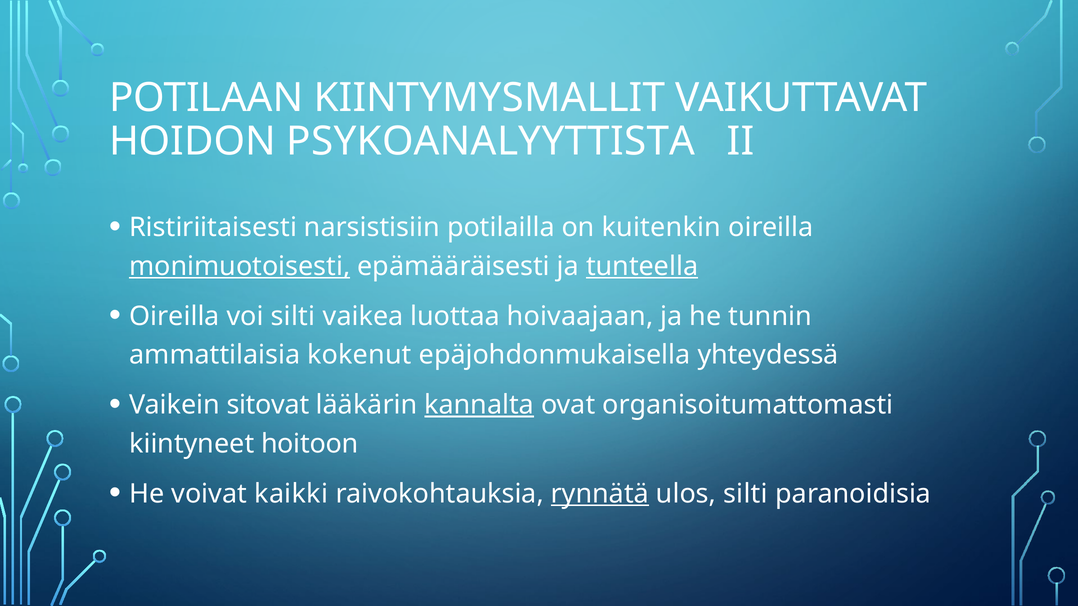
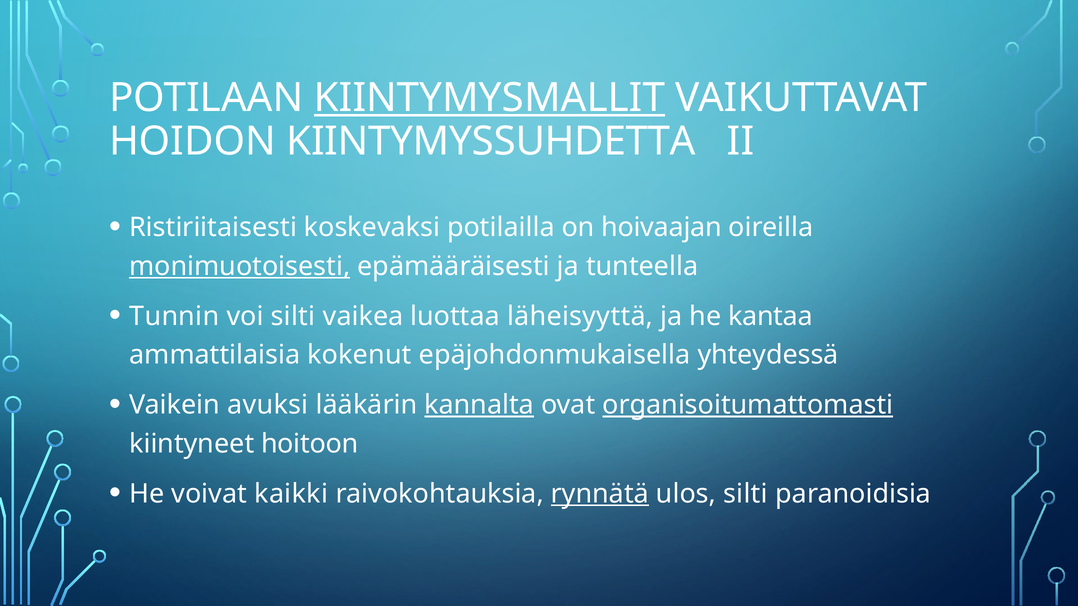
KIINTYMYSMALLIT underline: none -> present
PSYKOANALYYTTISTA: PSYKOANALYYTTISTA -> KIINTYMYSSUHDETTA
narsistisiin: narsistisiin -> koskevaksi
kuitenkin: kuitenkin -> hoivaajan
tunteella underline: present -> none
Oireilla at (174, 316): Oireilla -> Tunnin
hoivaajaan: hoivaajaan -> läheisyyttä
tunnin: tunnin -> kantaa
sitovat: sitovat -> avuksi
organisoitumattomasti underline: none -> present
